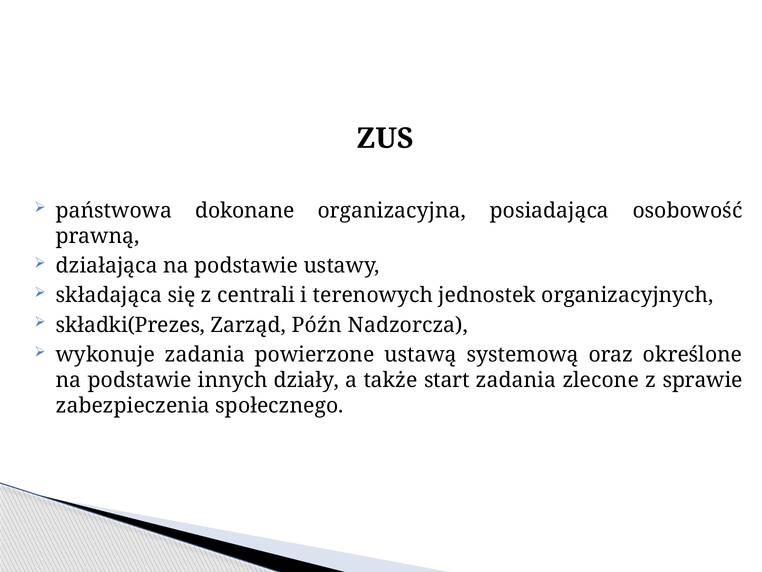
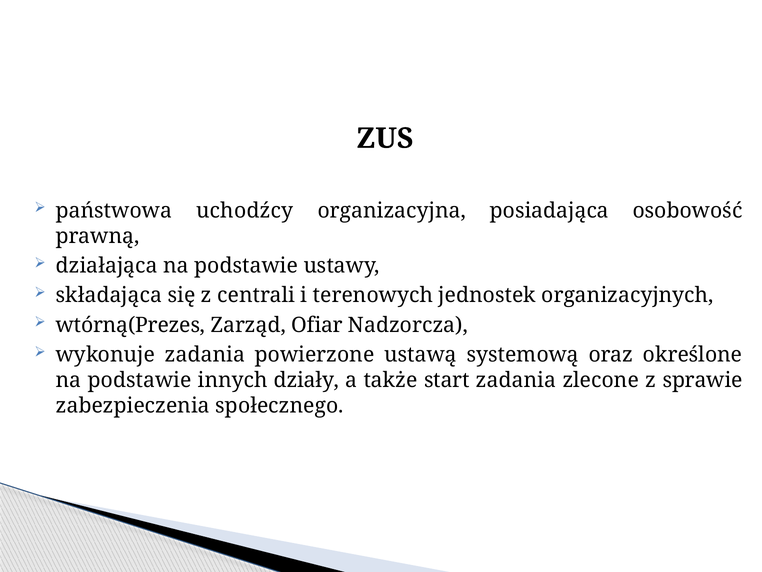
dokonane: dokonane -> uchodźcy
składki(Prezes: składki(Prezes -> wtórną(Prezes
Późn: Późn -> Ofiar
